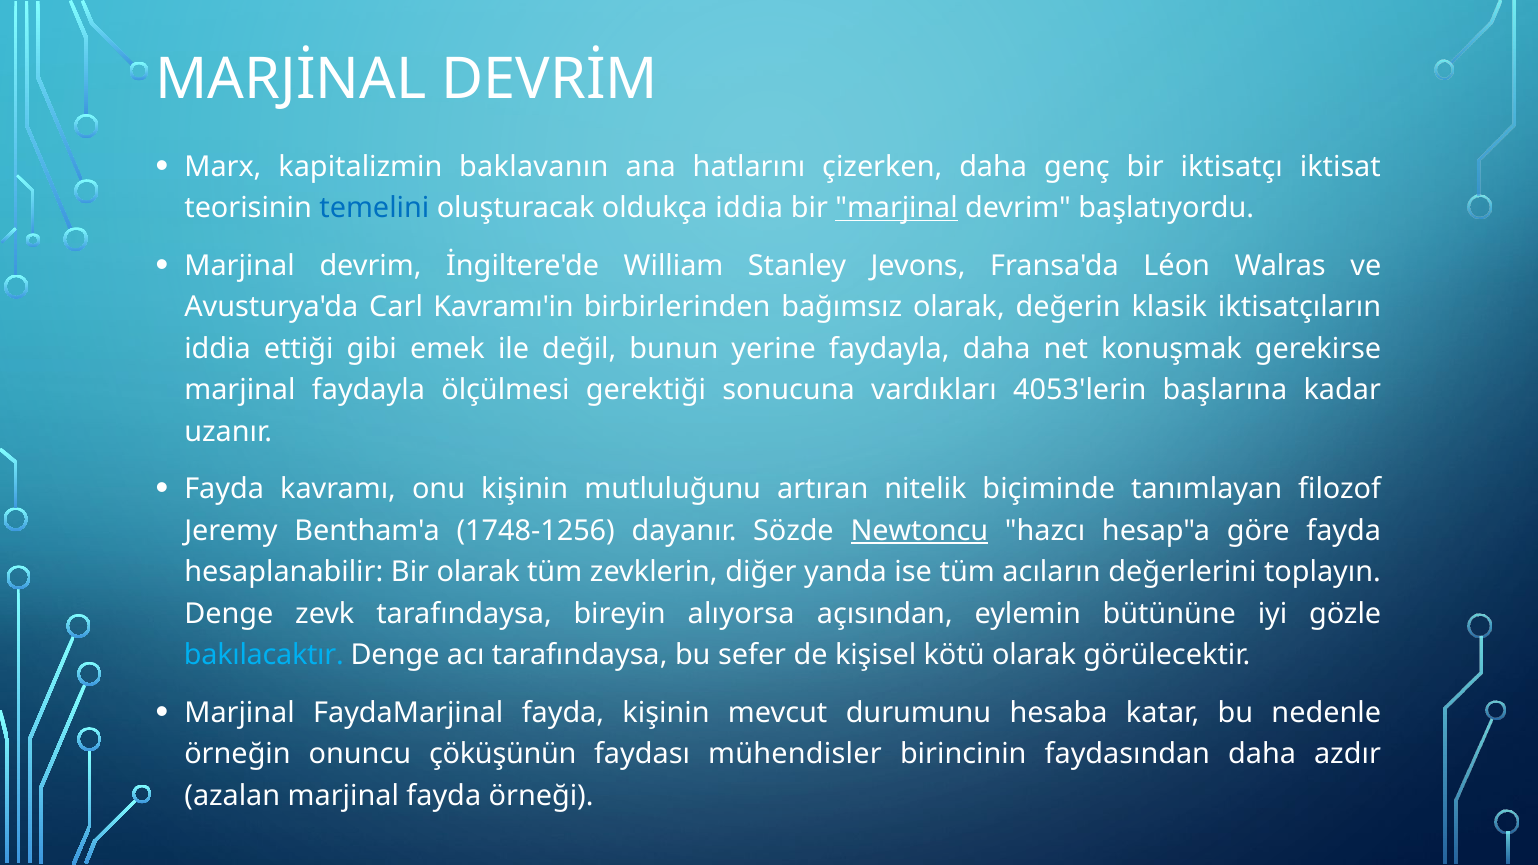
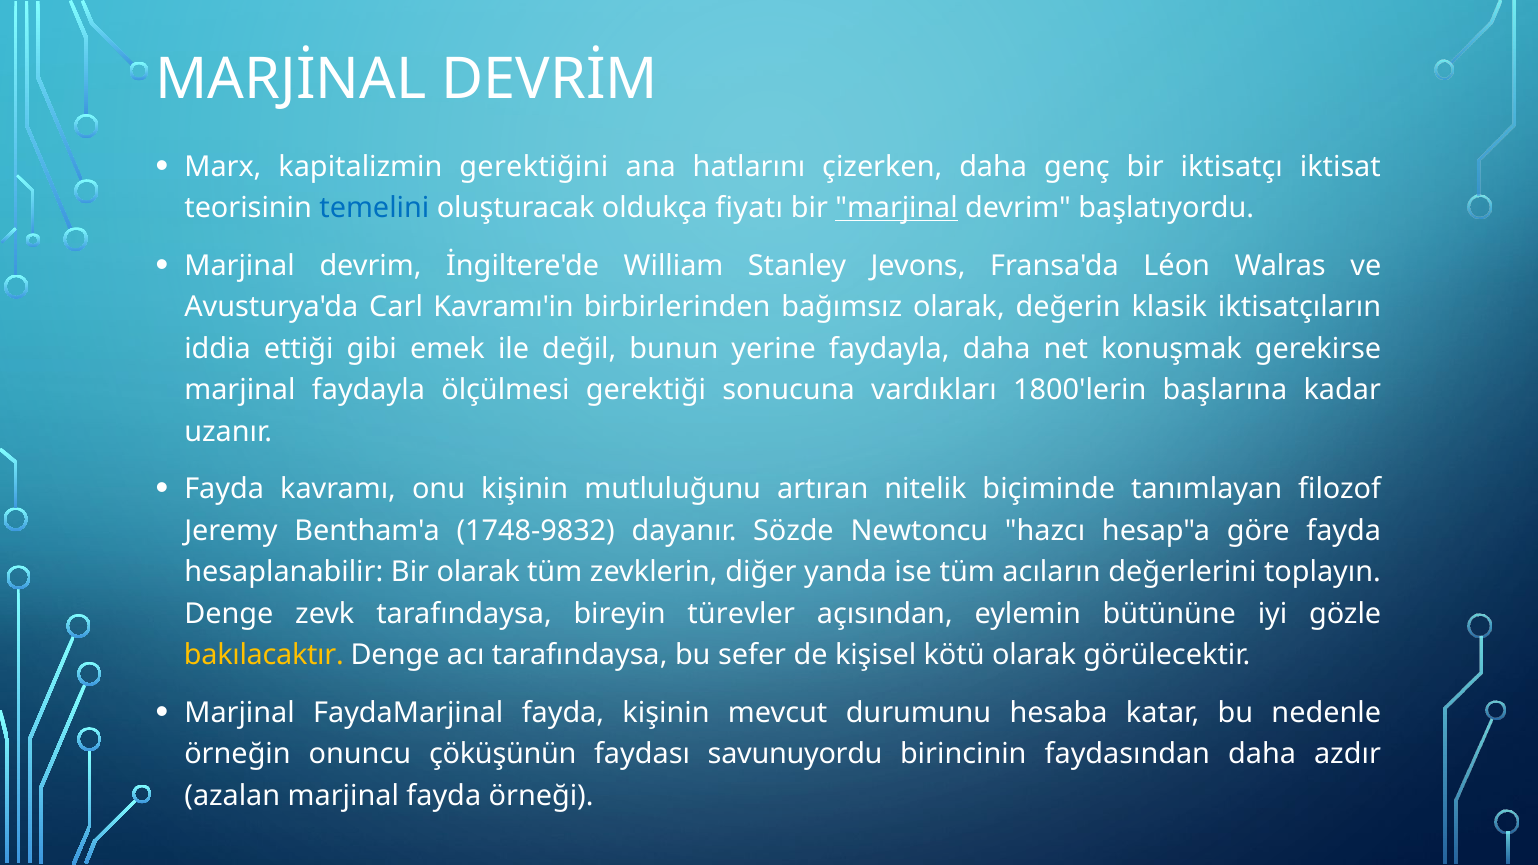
baklavanın: baklavanın -> gerektiğini
oldukça iddia: iddia -> fiyatı
4053'lerin: 4053'lerin -> 1800'lerin
1748-1256: 1748-1256 -> 1748-9832
Newtoncu underline: present -> none
alıyorsa: alıyorsa -> türevler
bakılacaktır colour: light blue -> yellow
mühendisler: mühendisler -> savunuyordu
